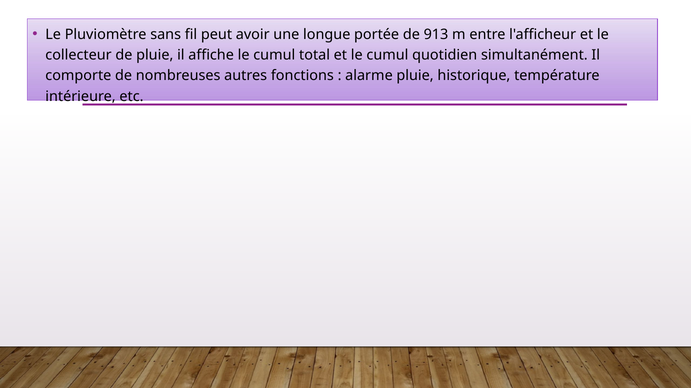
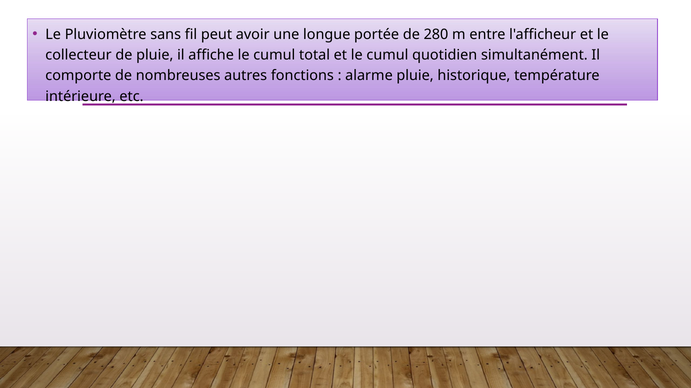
913: 913 -> 280
